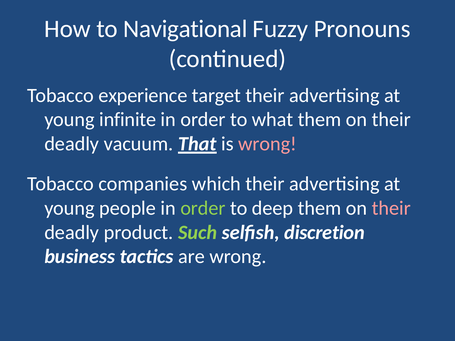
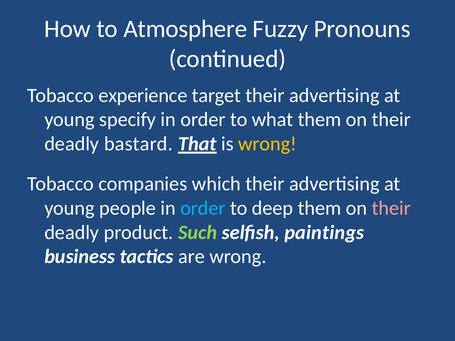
Navigational: Navigational -> Atmosphere
infinite: infinite -> specify
vacuum: vacuum -> bastard
wrong at (268, 144) colour: pink -> yellow
order at (203, 208) colour: light green -> light blue
discretion: discretion -> paintings
